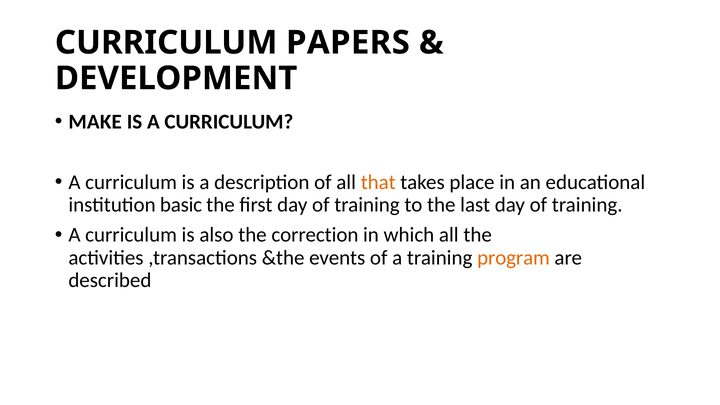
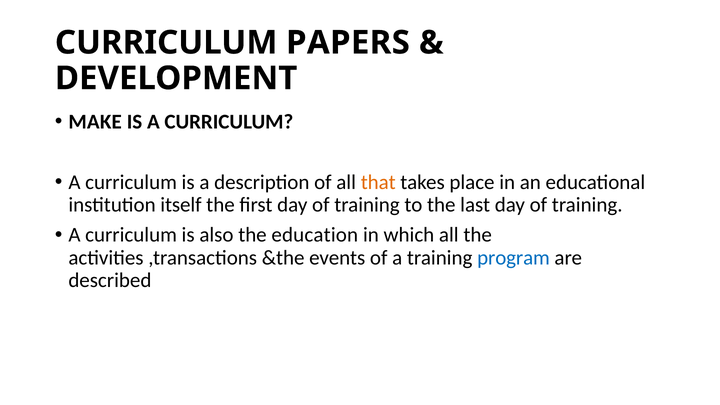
basic: basic -> itself
correction: correction -> education
program colour: orange -> blue
